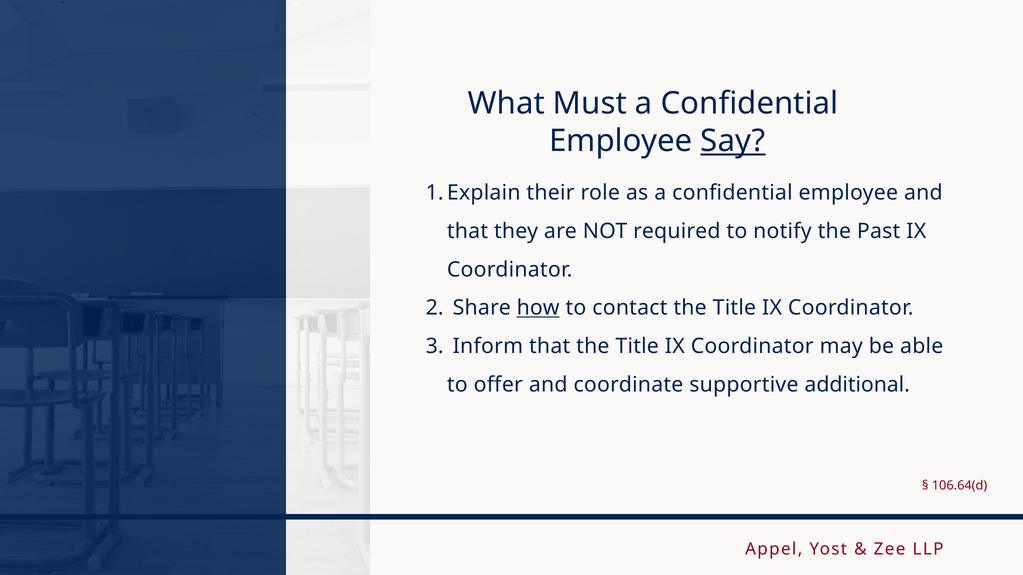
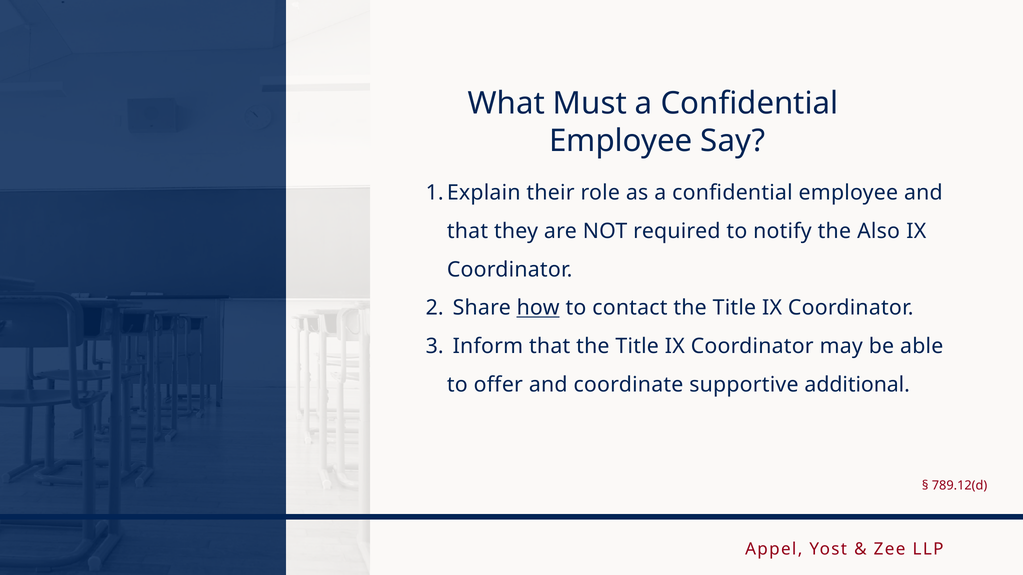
Say underline: present -> none
Past: Past -> Also
106.64(d: 106.64(d -> 789.12(d
